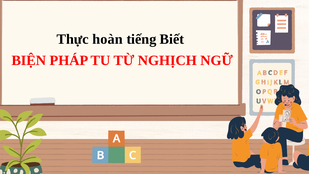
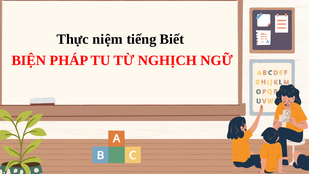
hoàn: hoàn -> niệm
